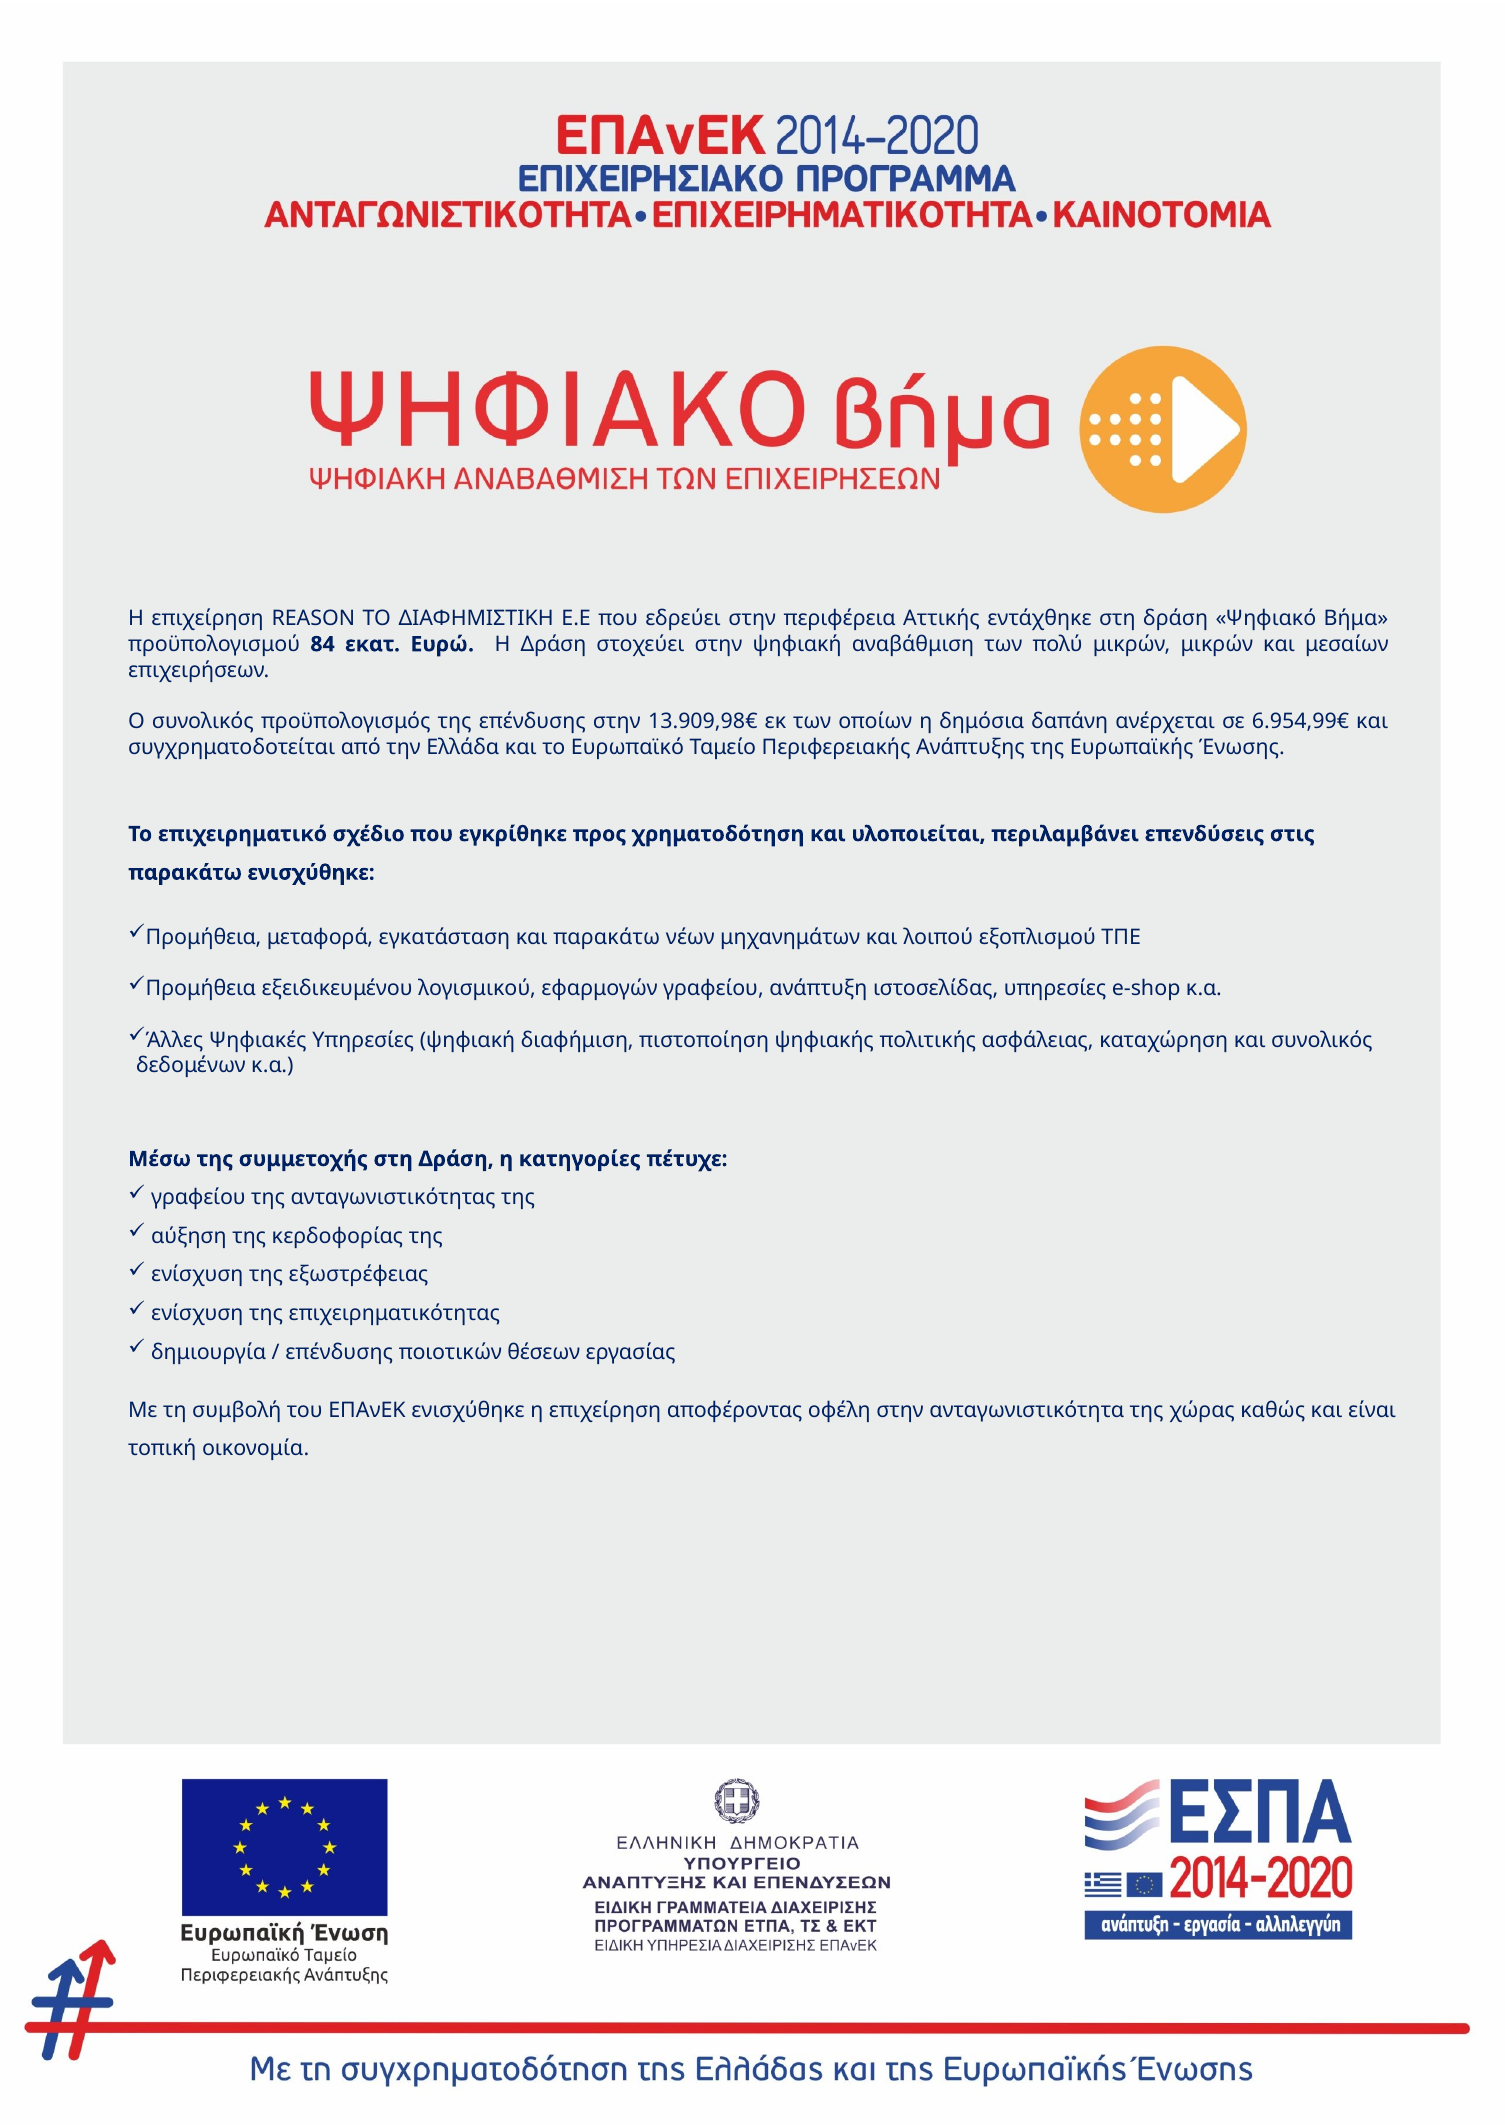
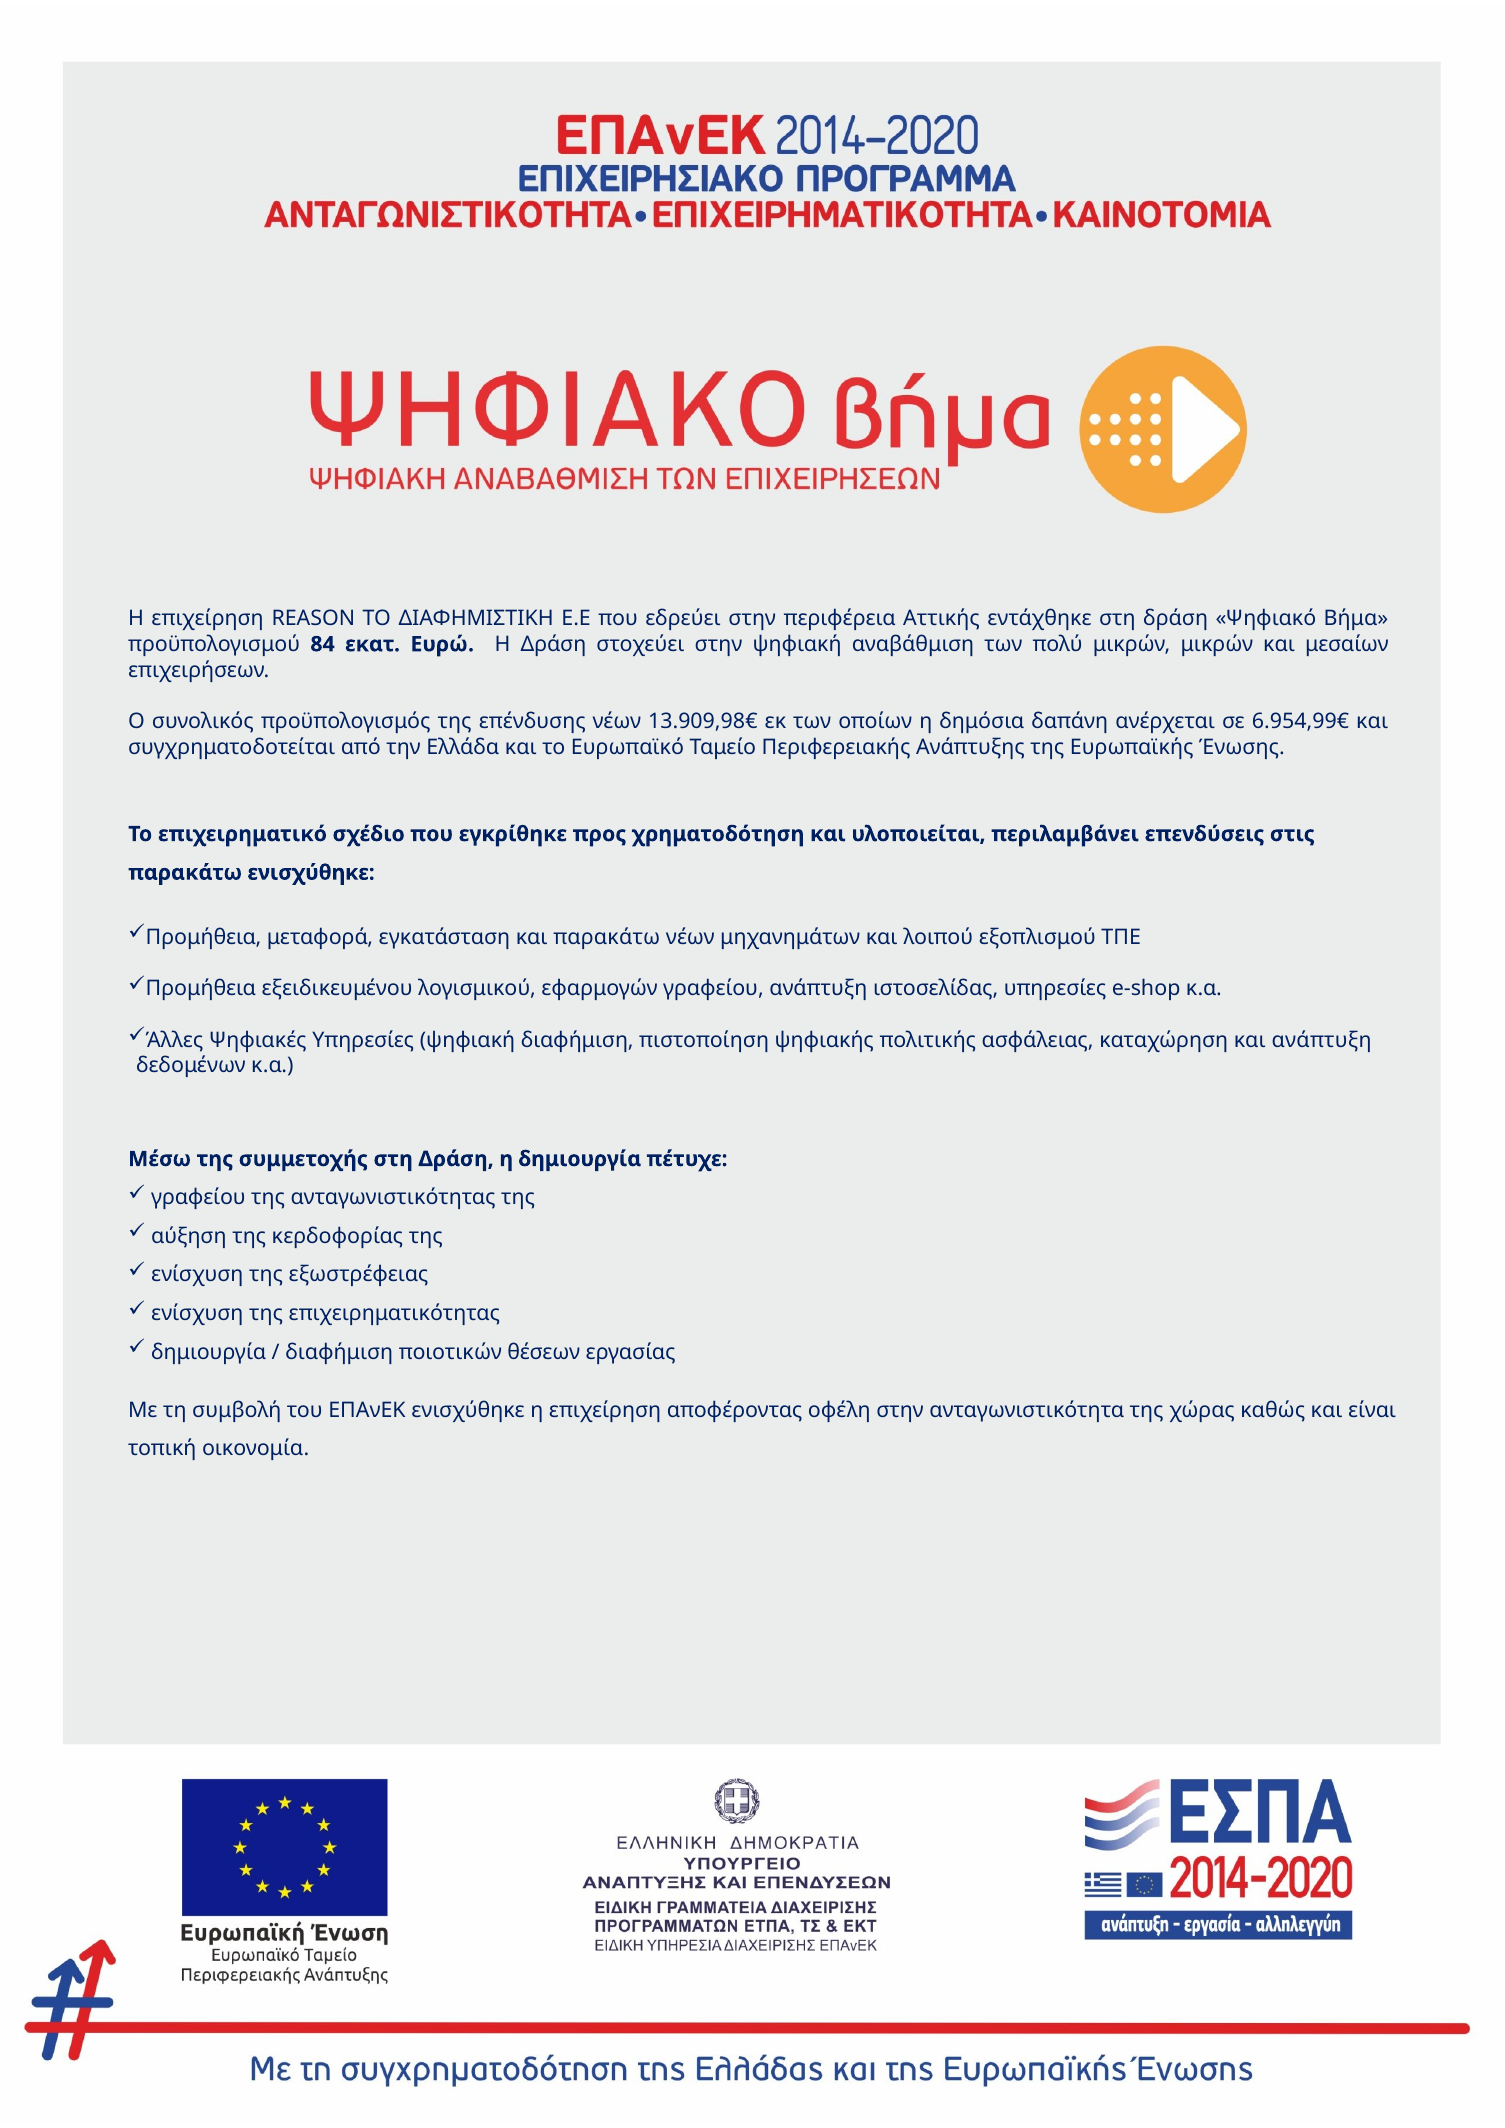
επένδυσης στην: στην -> νέων
και συνολικός: συνολικός -> ανάπτυξη
η κατηγορίες: κατηγορίες -> δημιουργία
επένδυσης at (339, 1352): επένδυσης -> διαφήμιση
